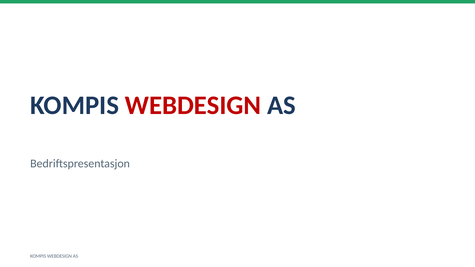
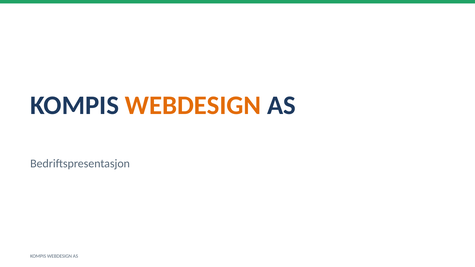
WEBDESIGN at (193, 105) colour: red -> orange
